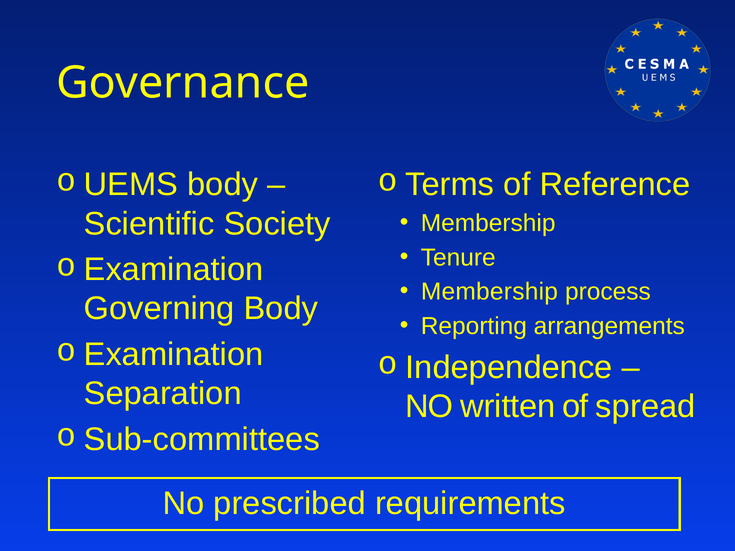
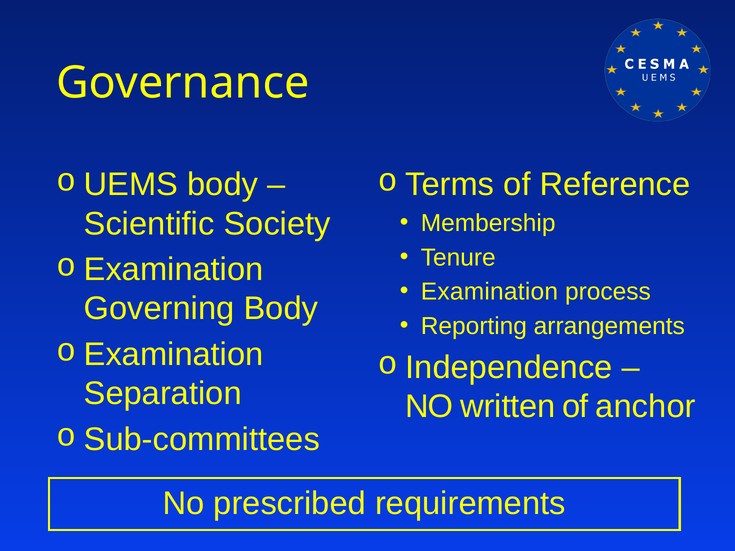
Membership at (489, 292): Membership -> Examination
spread: spread -> anchor
